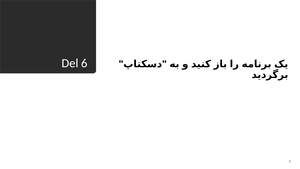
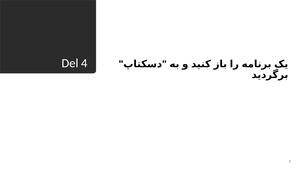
6: 6 -> 4
